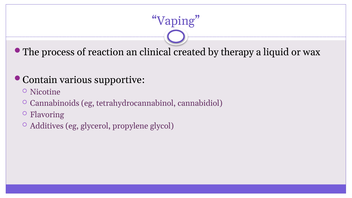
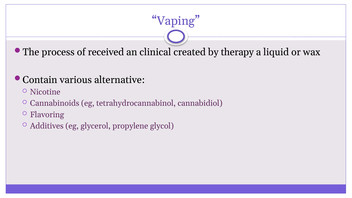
reaction: reaction -> received
supportive: supportive -> alternative
